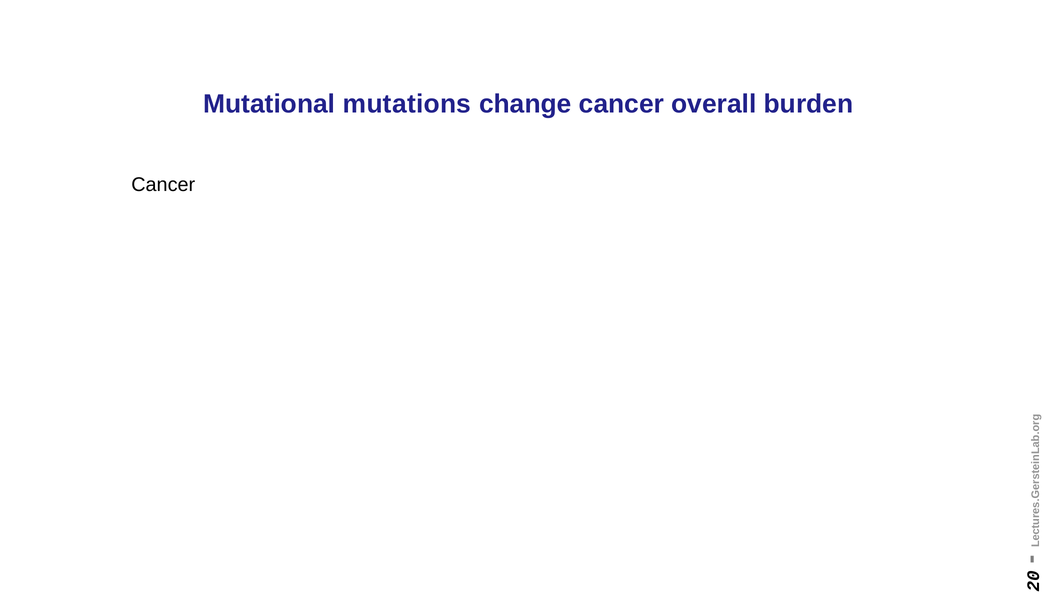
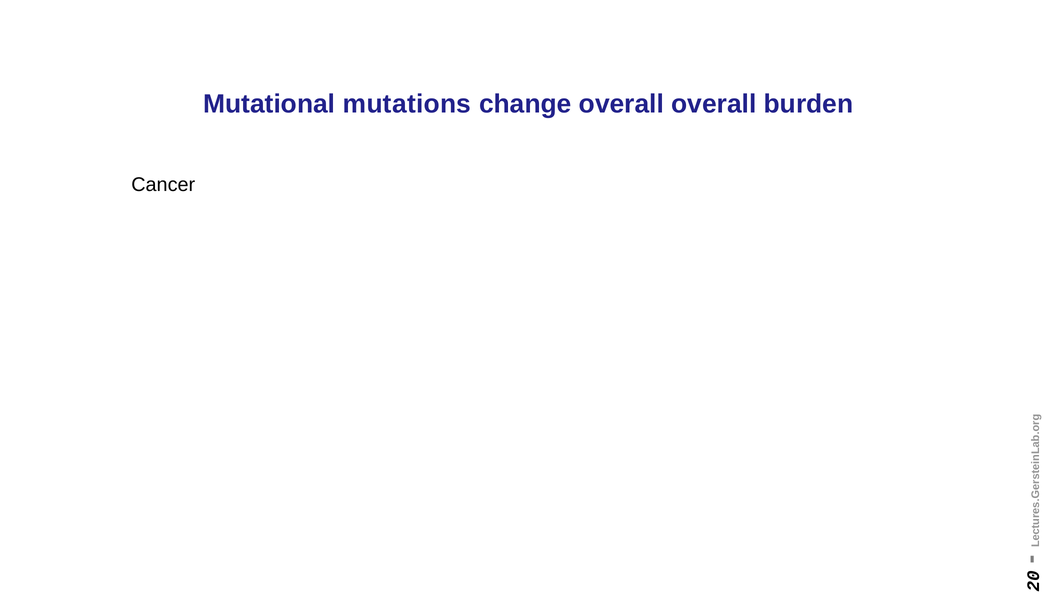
change cancer: cancer -> overall
